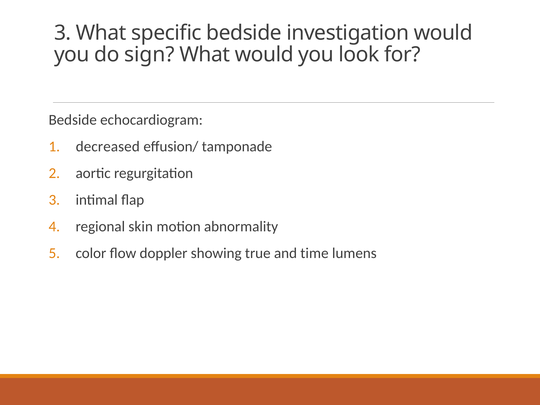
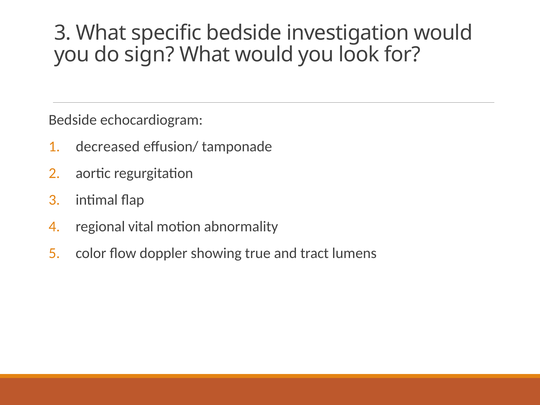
skin: skin -> vital
time: time -> tract
